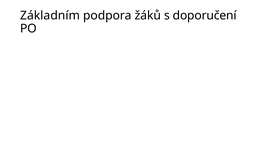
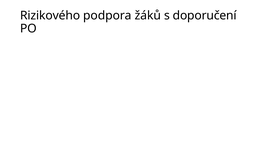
Základním: Základním -> Rizikového
